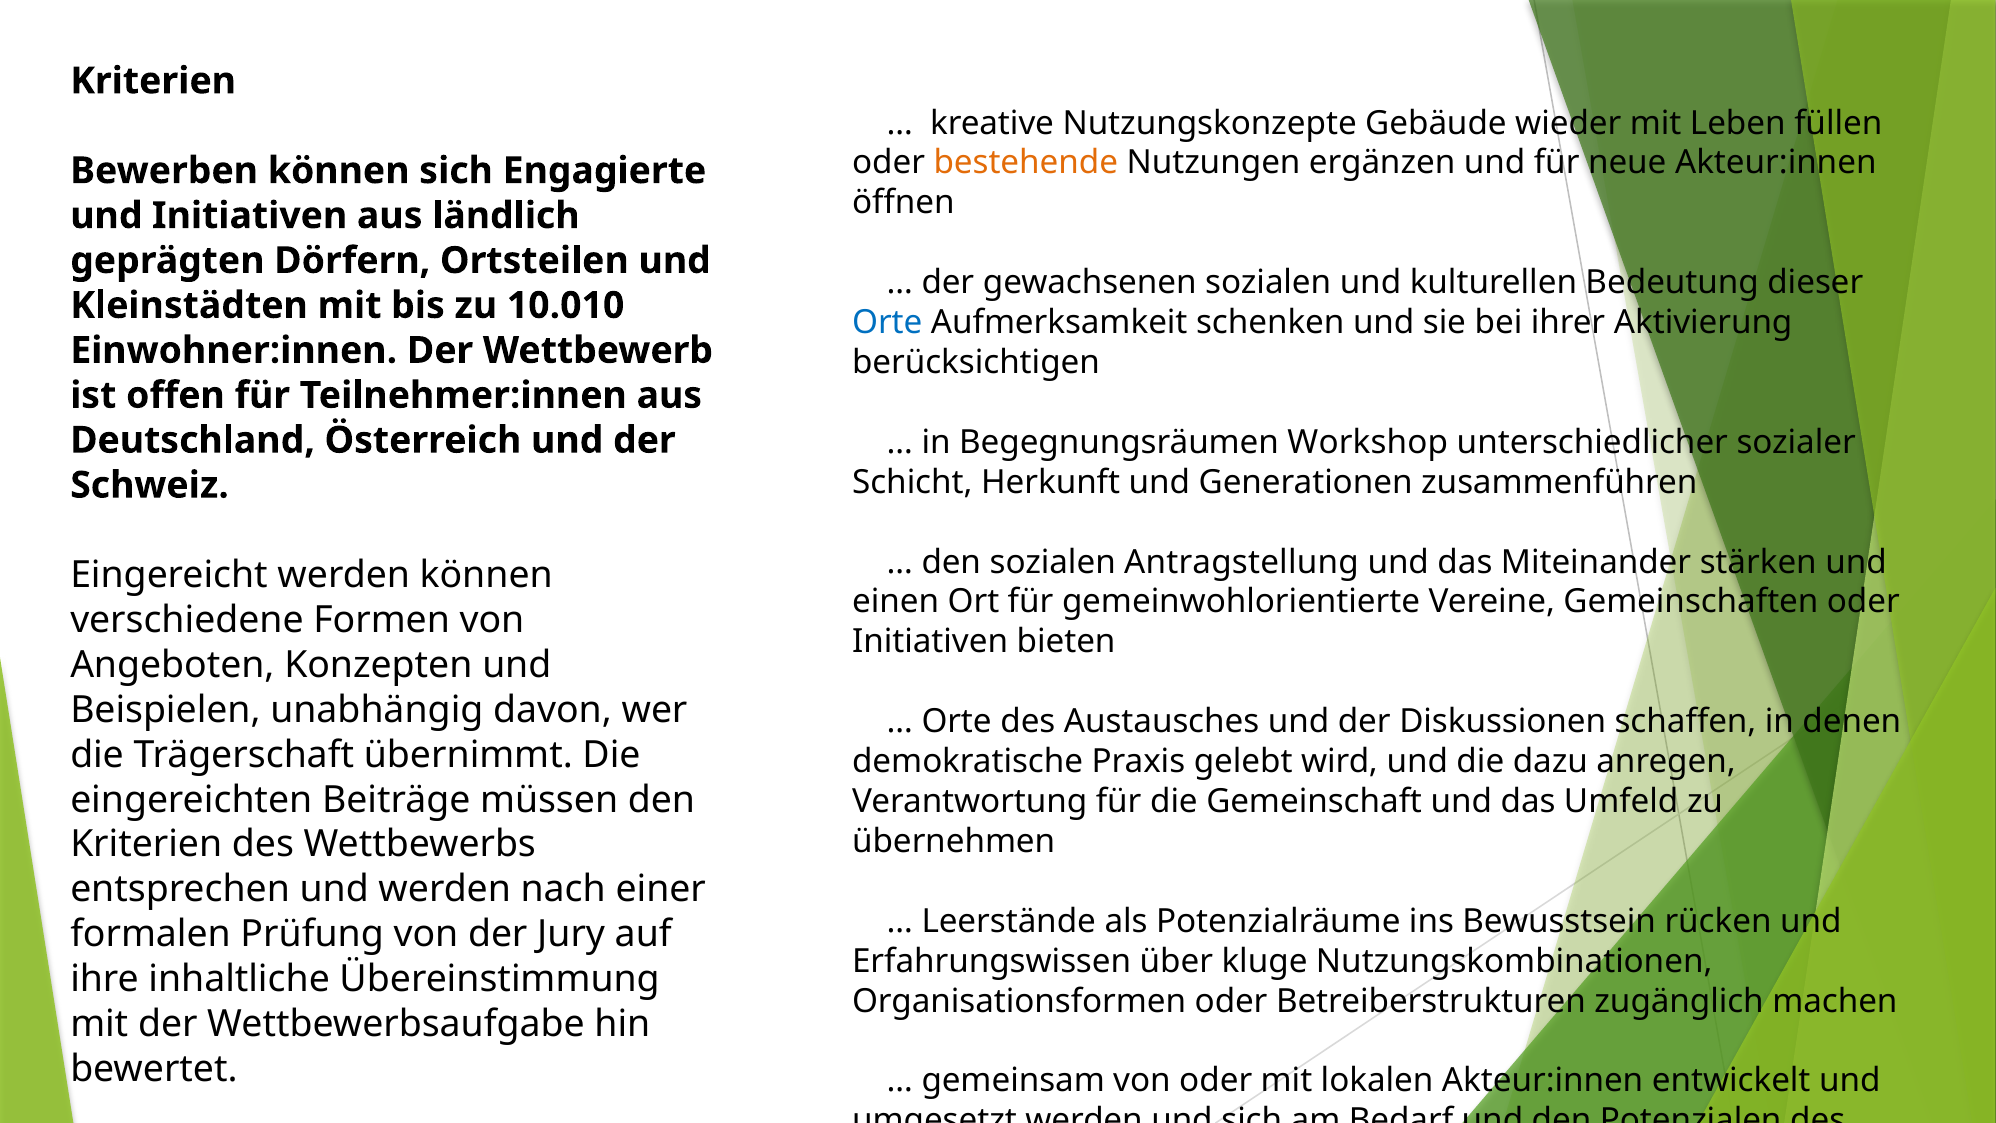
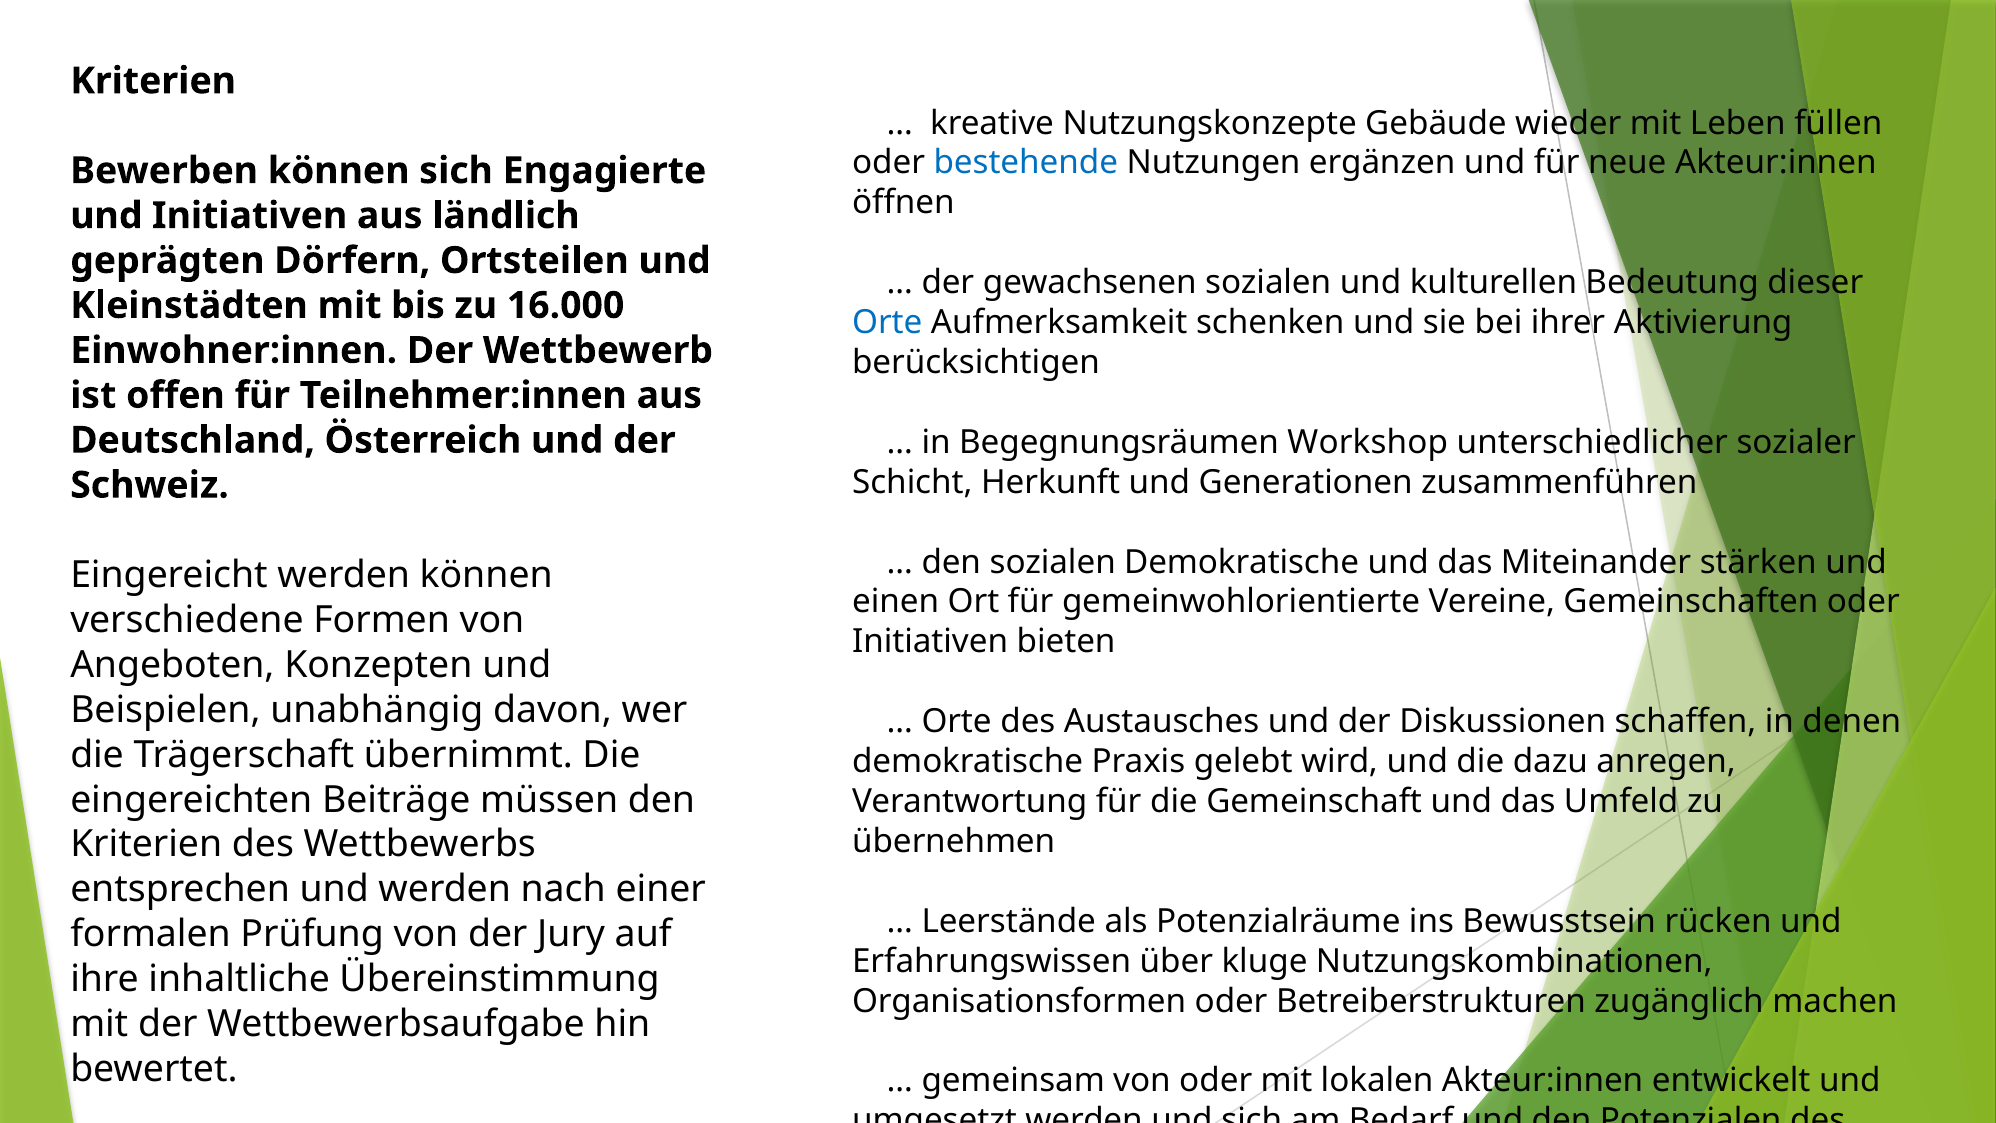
bestehende colour: orange -> blue
10.010: 10.010 -> 16.000
sozialen Antragstellung: Antragstellung -> Demokratische
